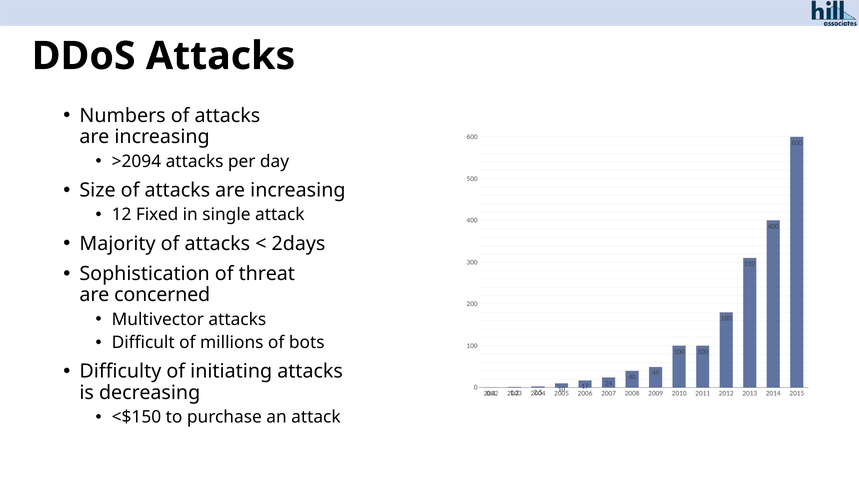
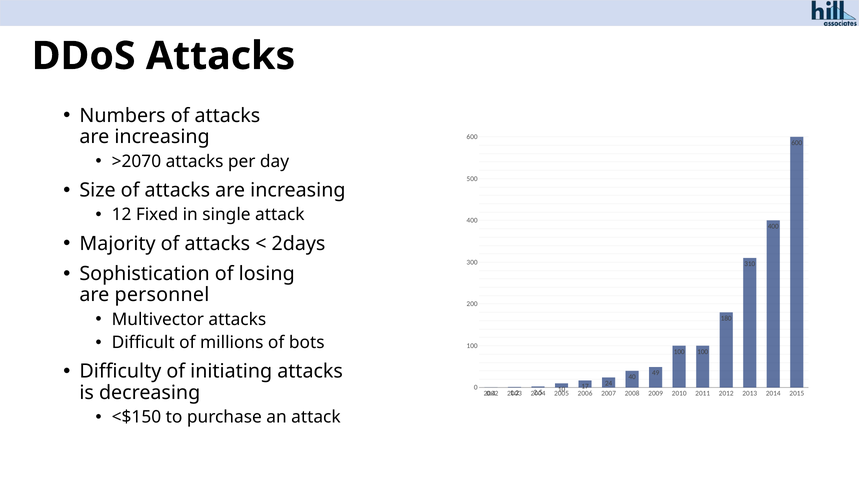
>2094: >2094 -> >2070
threat: threat -> losing
concerned: concerned -> personnel
